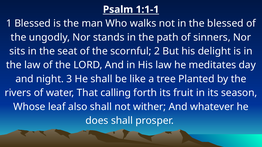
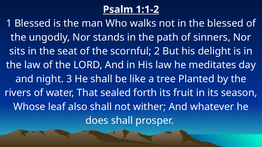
1:1-1: 1:1-1 -> 1:1-2
calling: calling -> sealed
